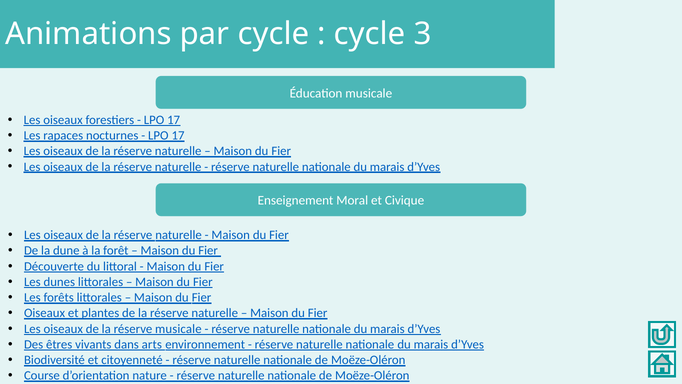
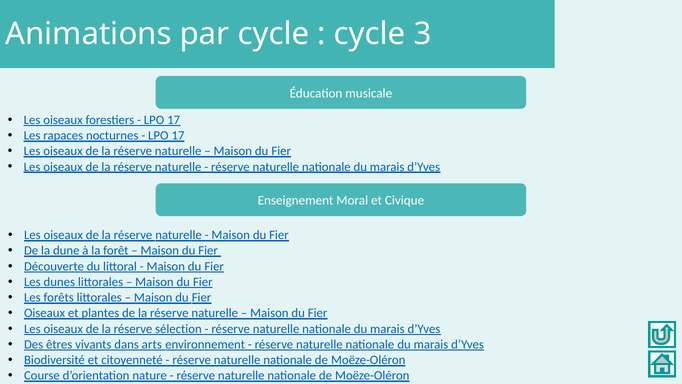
réserve musicale: musicale -> sélection
